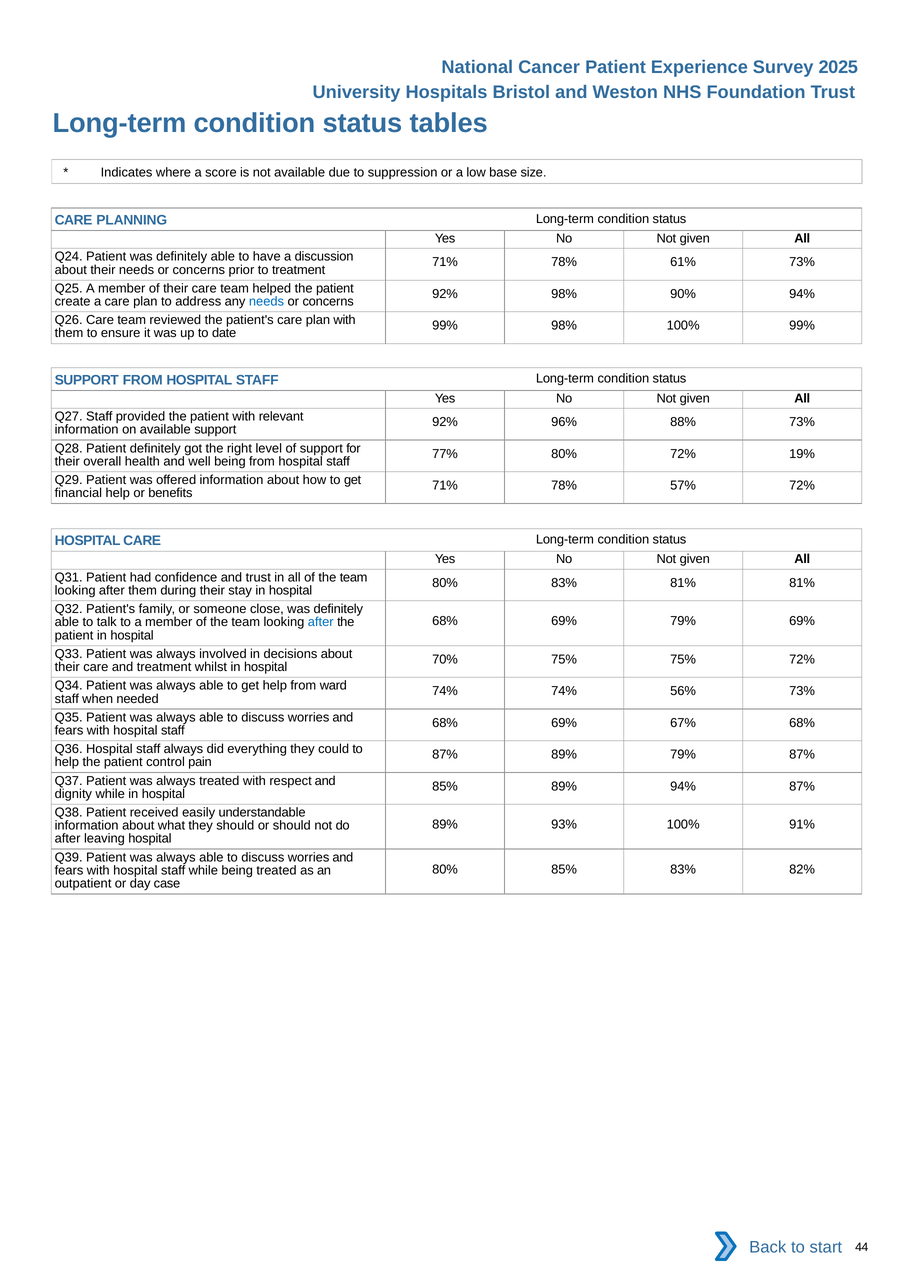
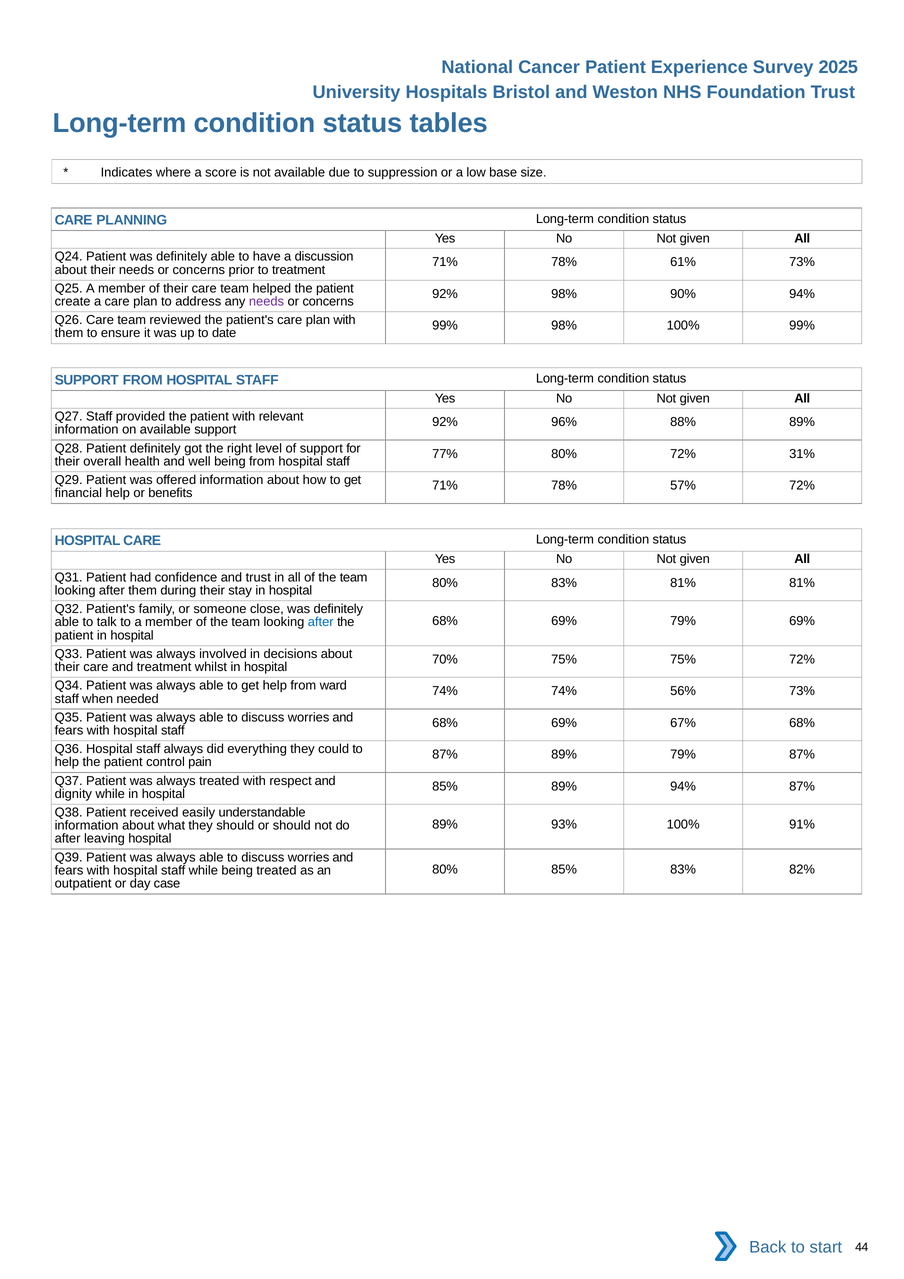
needs at (266, 302) colour: blue -> purple
88% 73%: 73% -> 89%
19%: 19% -> 31%
